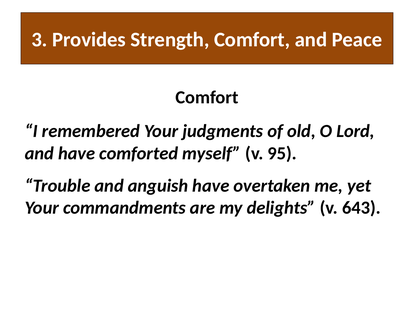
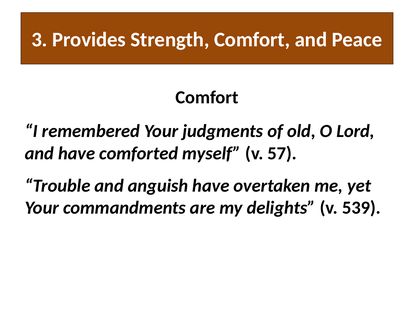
95: 95 -> 57
643: 643 -> 539
